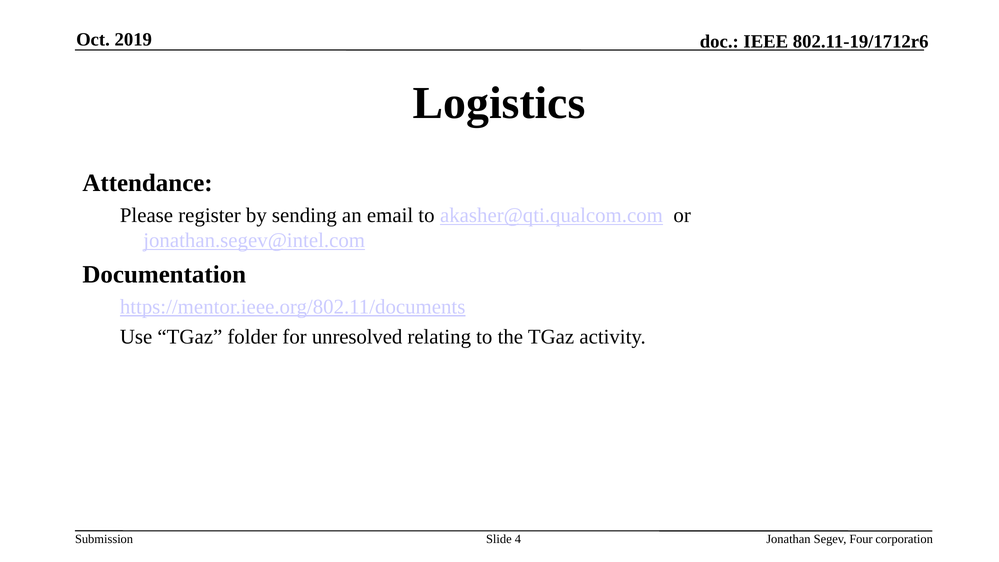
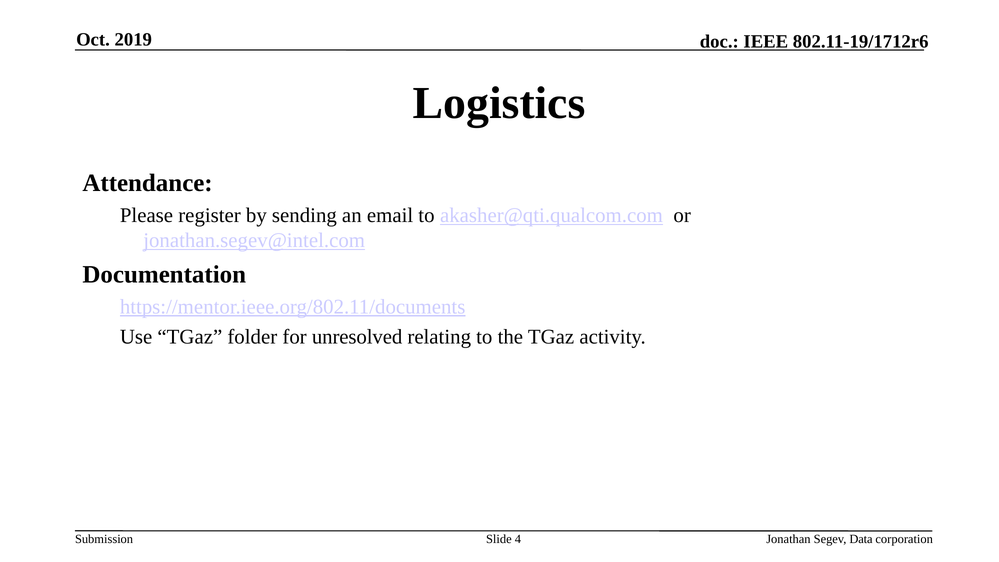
Four: Four -> Data
